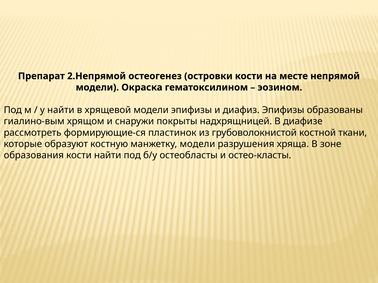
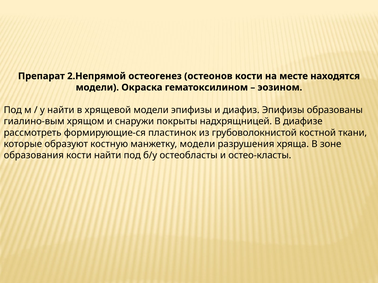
островки: островки -> остеонов
непрямой: непрямой -> находятся
